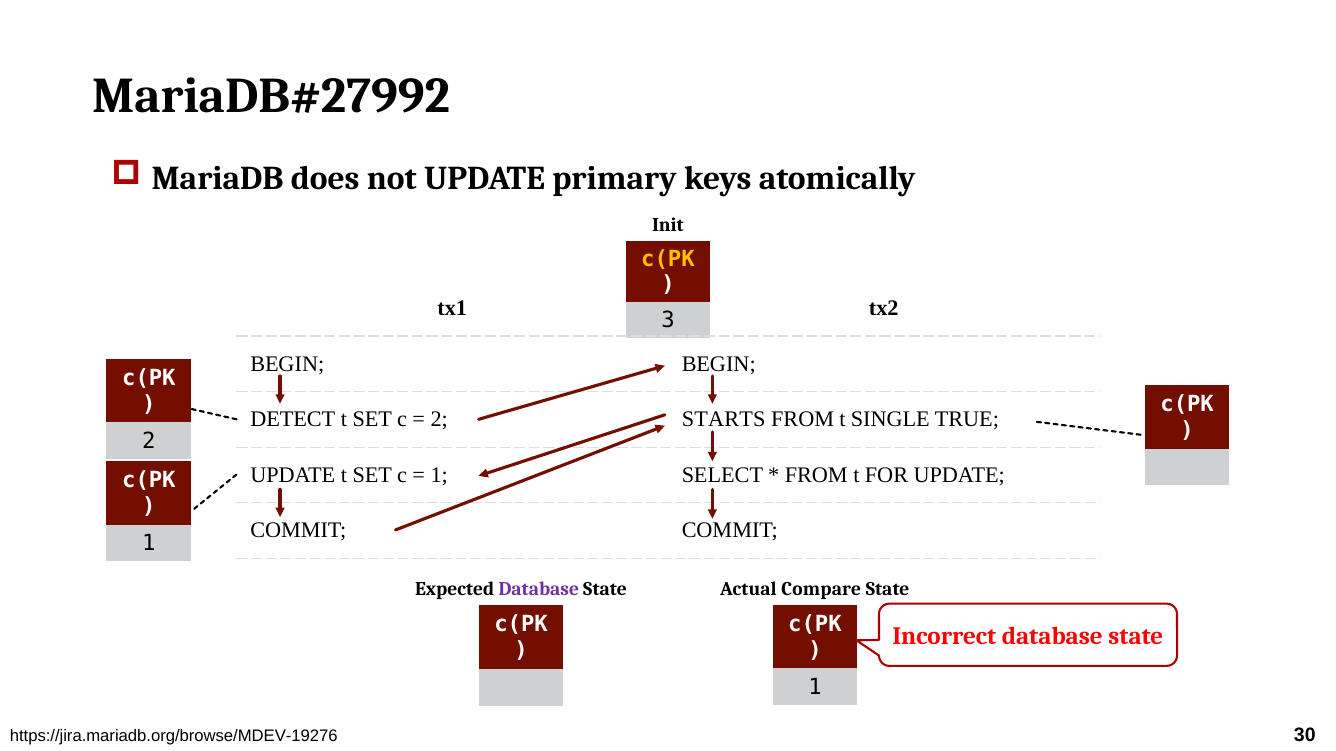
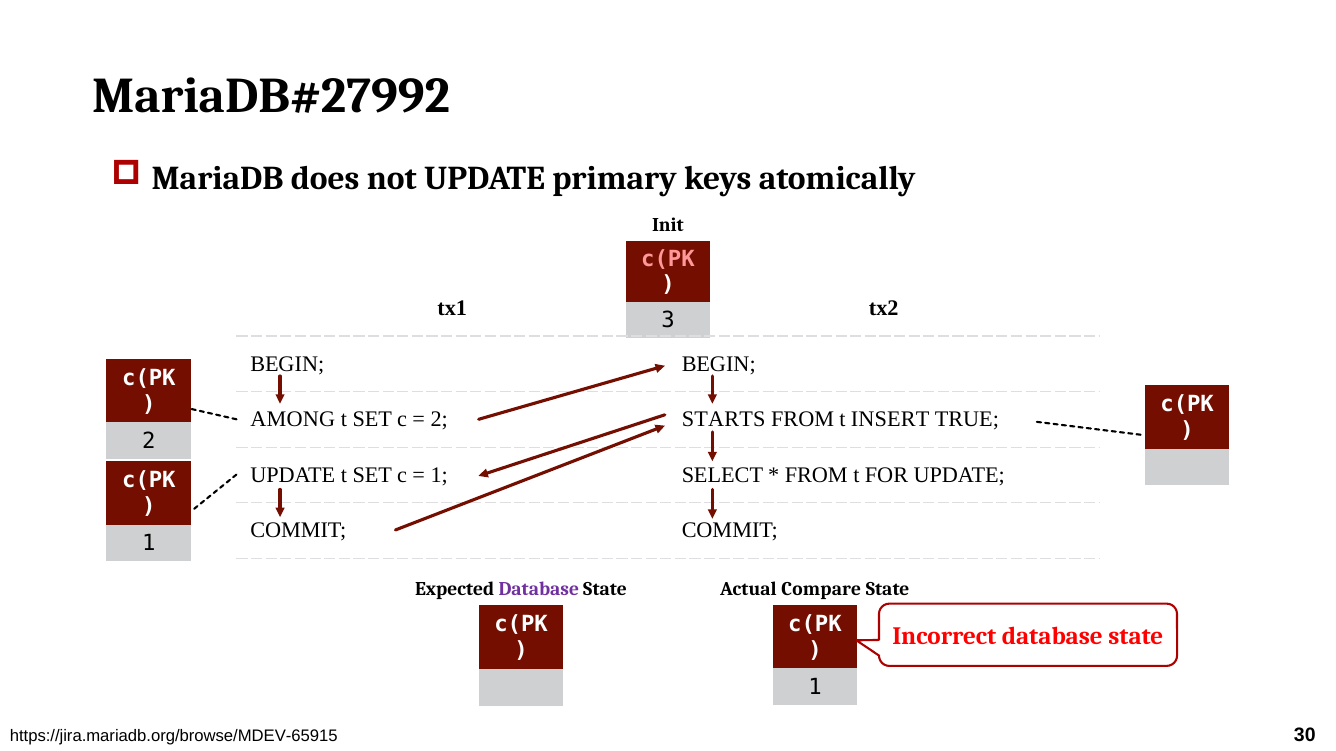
c(PK at (668, 259) colour: yellow -> pink
DETECT: DETECT -> AMONG
SINGLE: SINGLE -> INSERT
https://jira.mariadb.org/browse/MDEV-19276: https://jira.mariadb.org/browse/MDEV-19276 -> https://jira.mariadb.org/browse/MDEV-65915
